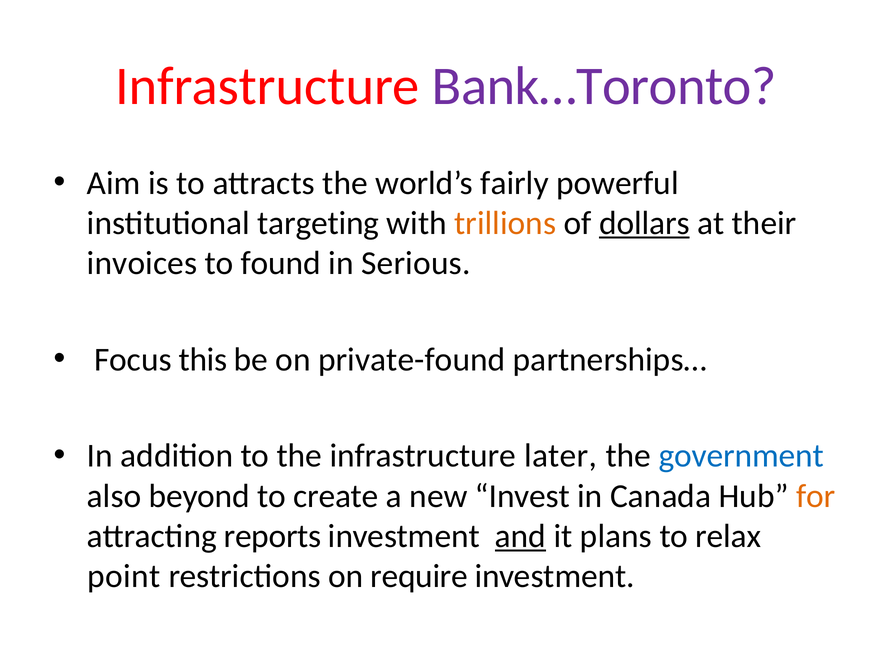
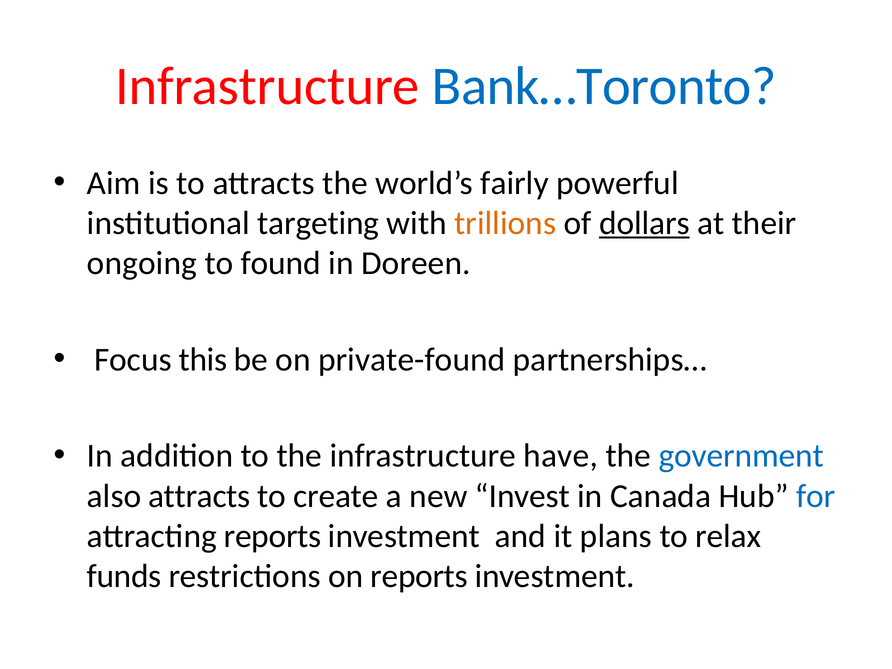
Bank…Toronto colour: purple -> blue
invoices: invoices -> ongoing
Serious: Serious -> Doreen
later: later -> have
also beyond: beyond -> attracts
for colour: orange -> blue
and underline: present -> none
point: point -> funds
on require: require -> reports
